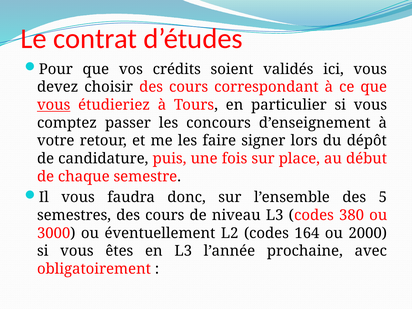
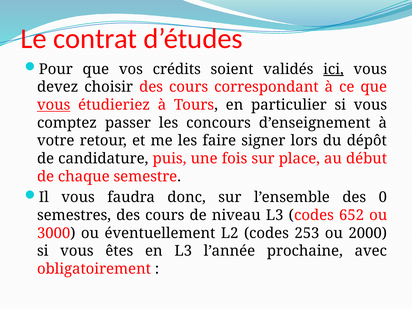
ici underline: none -> present
5: 5 -> 0
380: 380 -> 652
164: 164 -> 253
